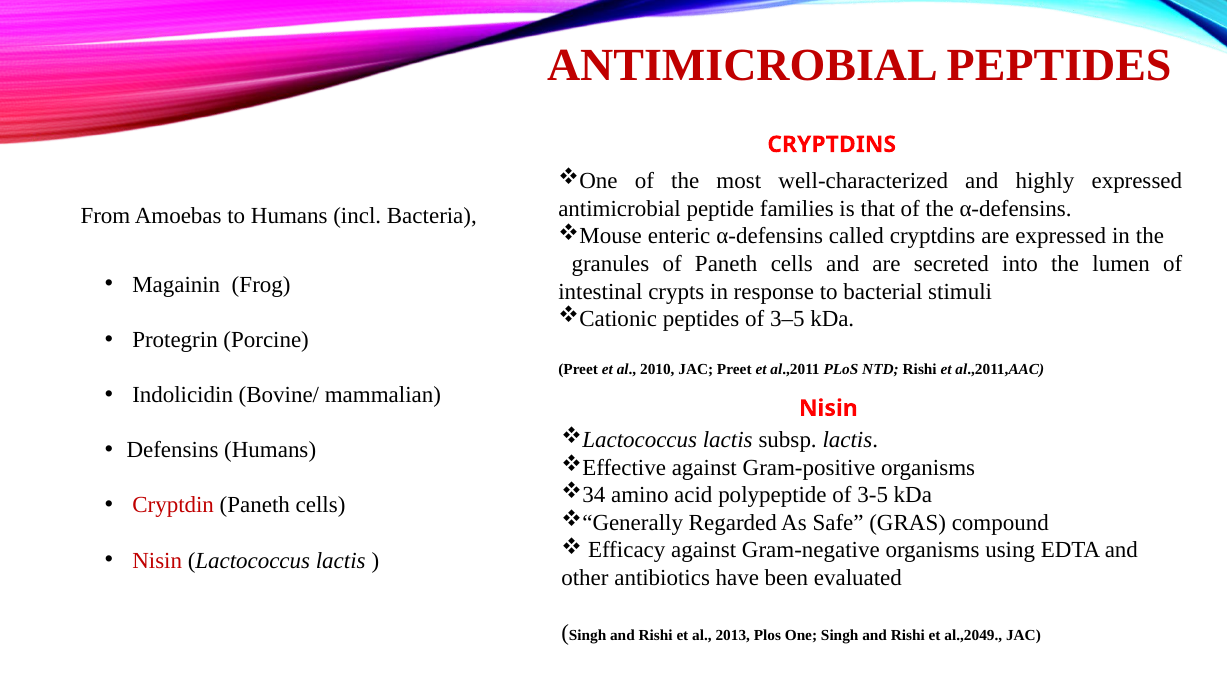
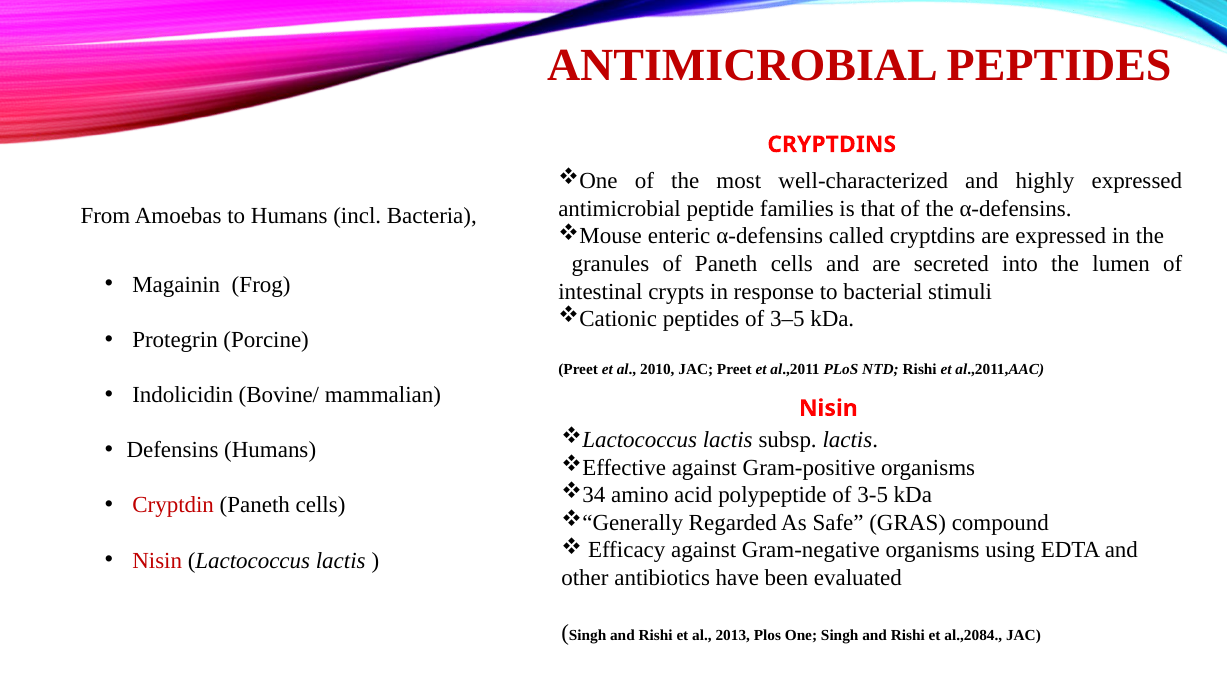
al.,2049: al.,2049 -> al.,2084
